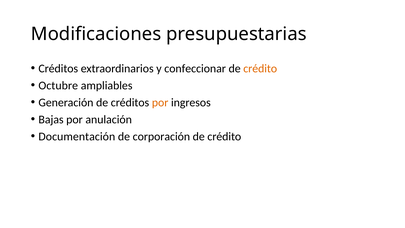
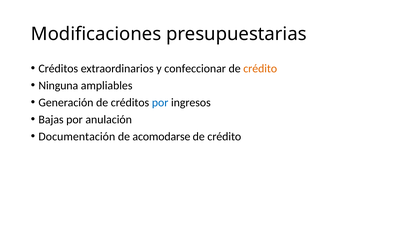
Octubre: Octubre -> Ninguna
por at (160, 102) colour: orange -> blue
corporación: corporación -> acomodarse
